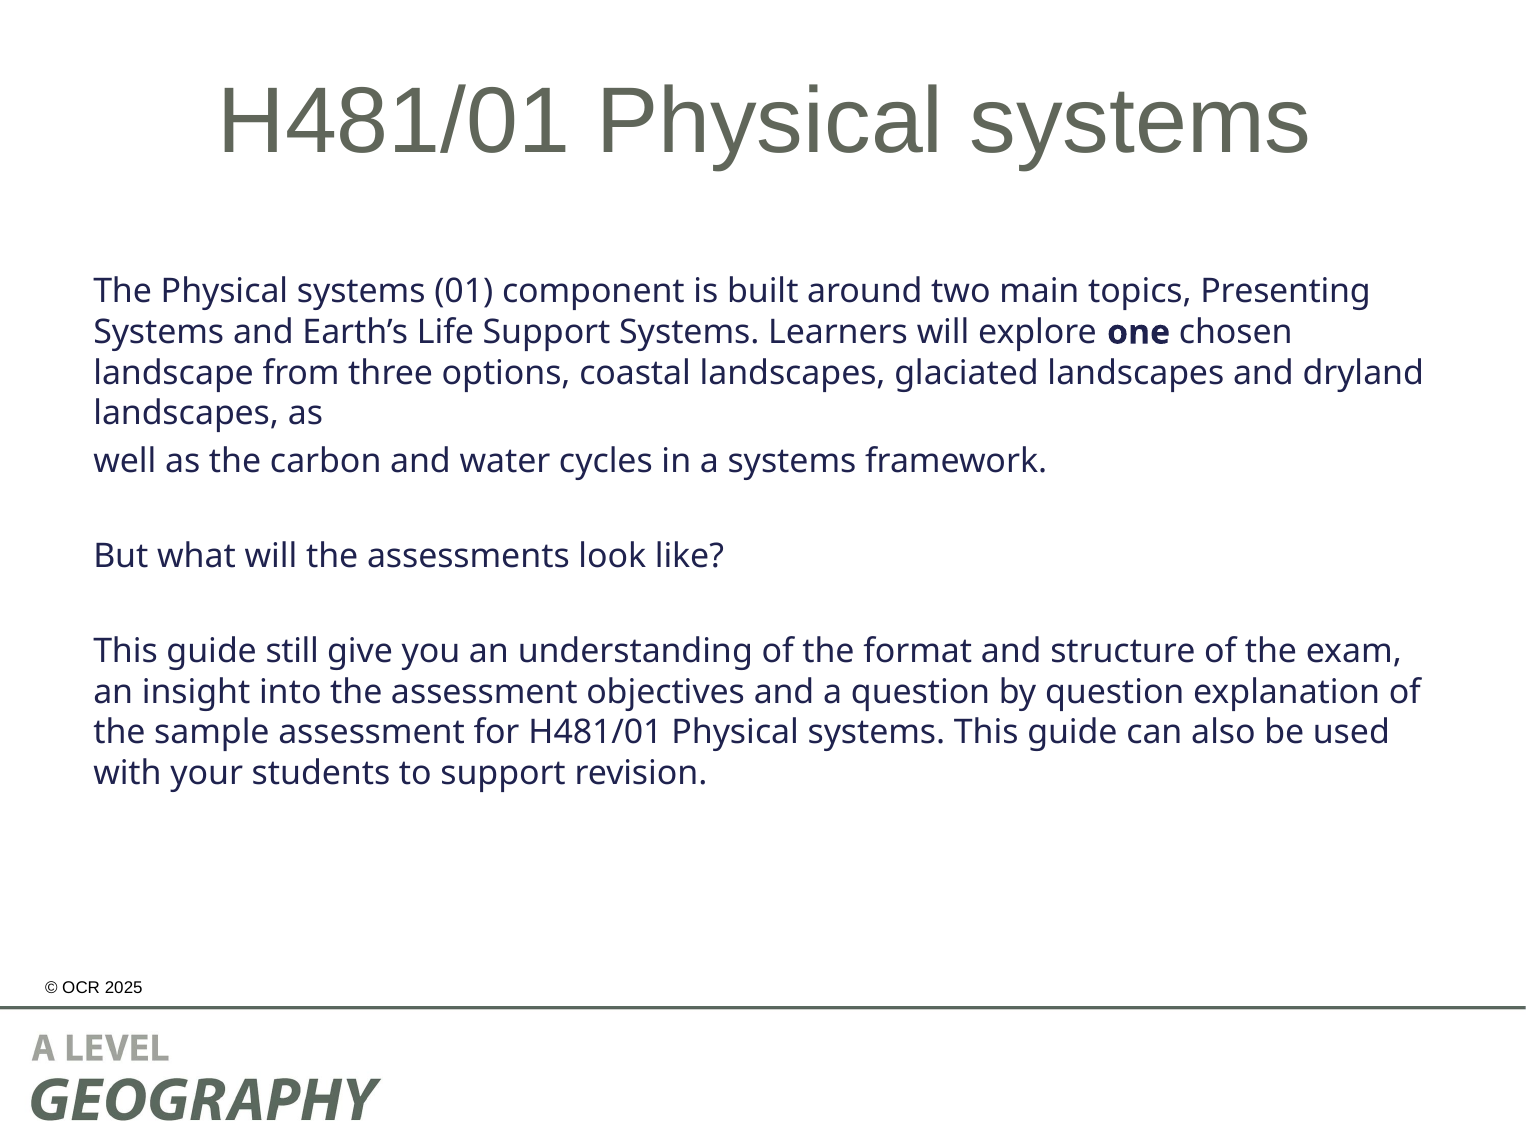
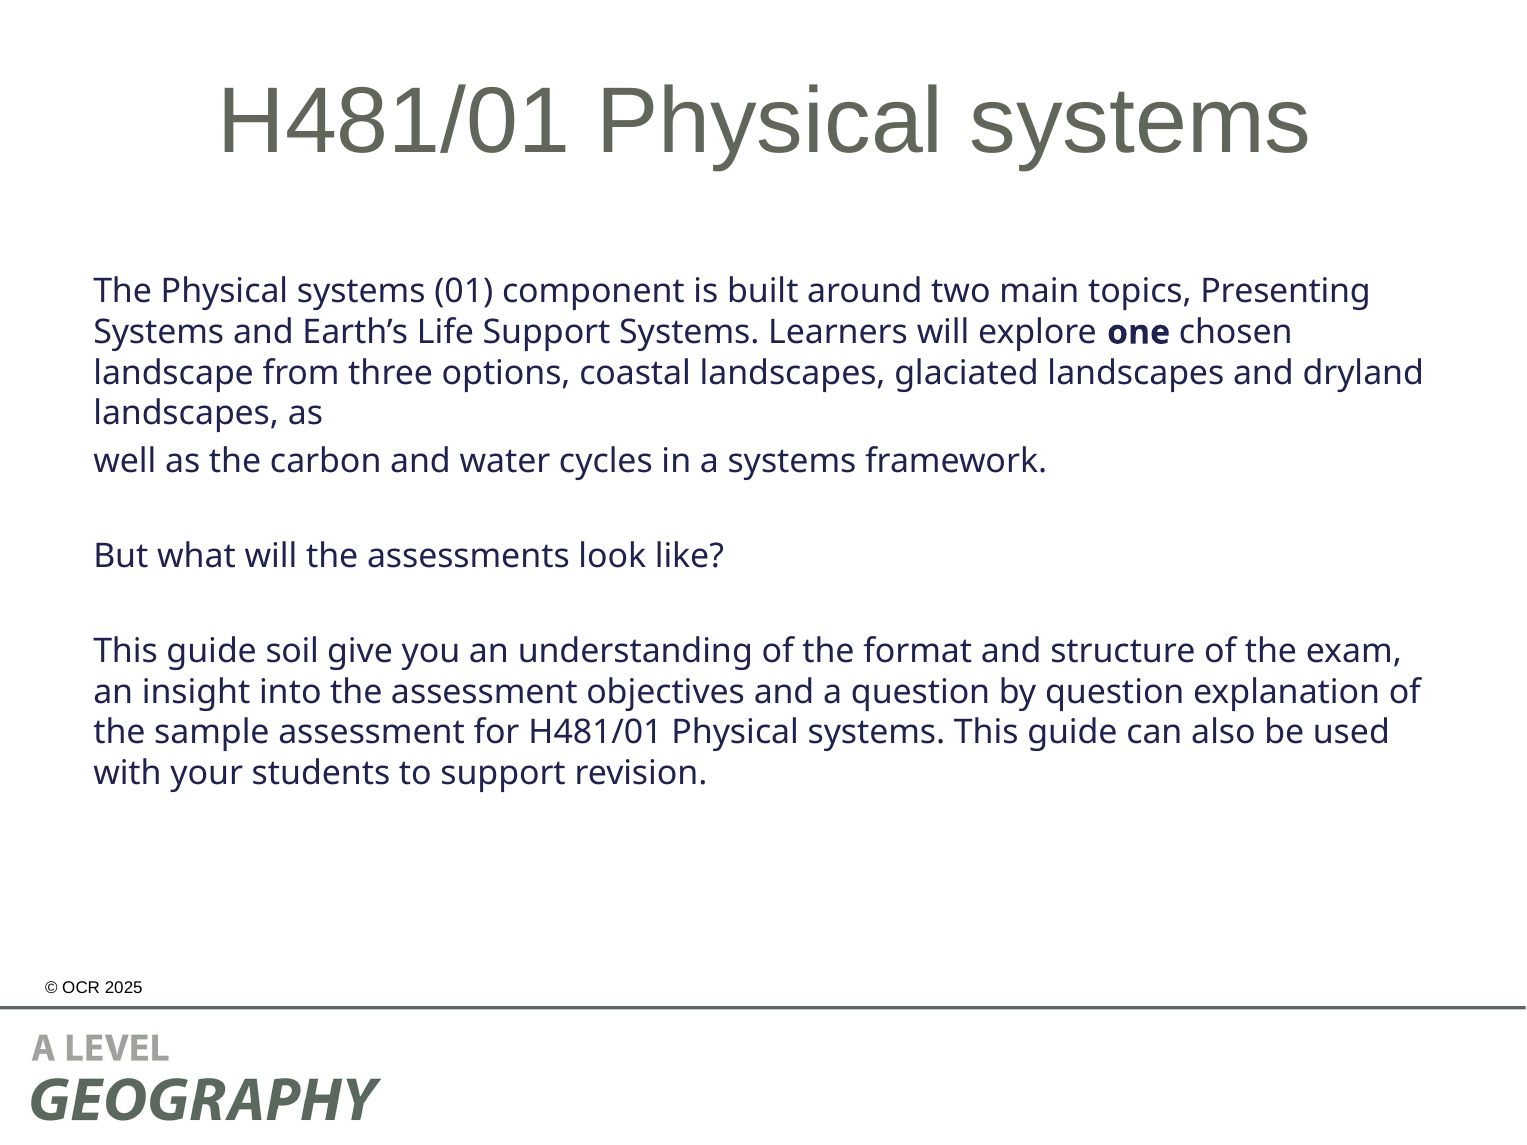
still: still -> soil
